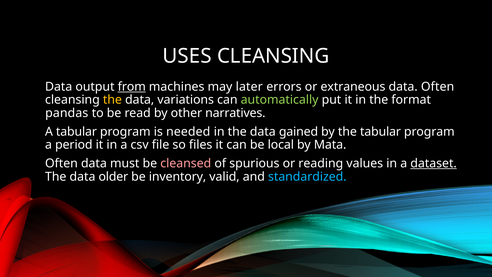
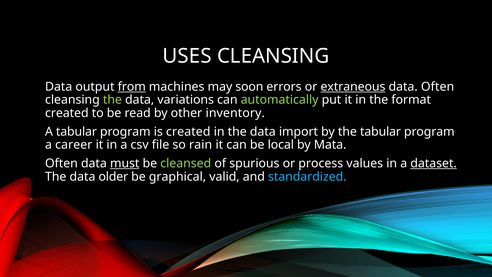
later: later -> soon
extraneous underline: none -> present
the at (112, 100) colour: yellow -> light green
pandas at (67, 113): pandas -> created
narratives: narratives -> inventory
is needed: needed -> created
gained: gained -> import
period: period -> career
files: files -> rain
must underline: none -> present
cleansed colour: pink -> light green
reading: reading -> process
inventory: inventory -> graphical
